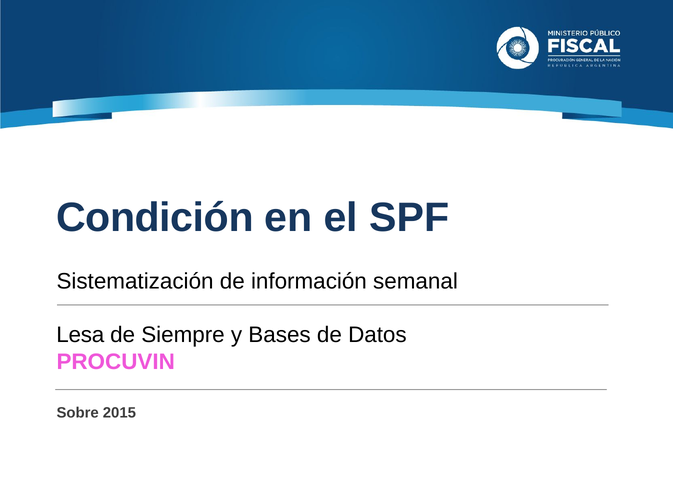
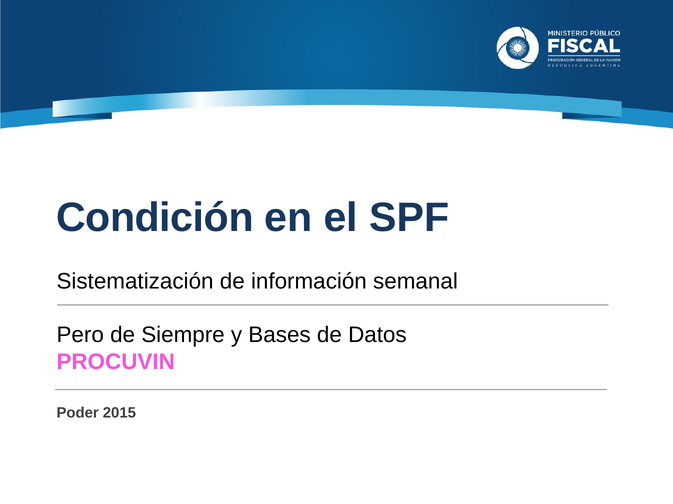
Lesa: Lesa -> Pero
Sobre: Sobre -> Poder
